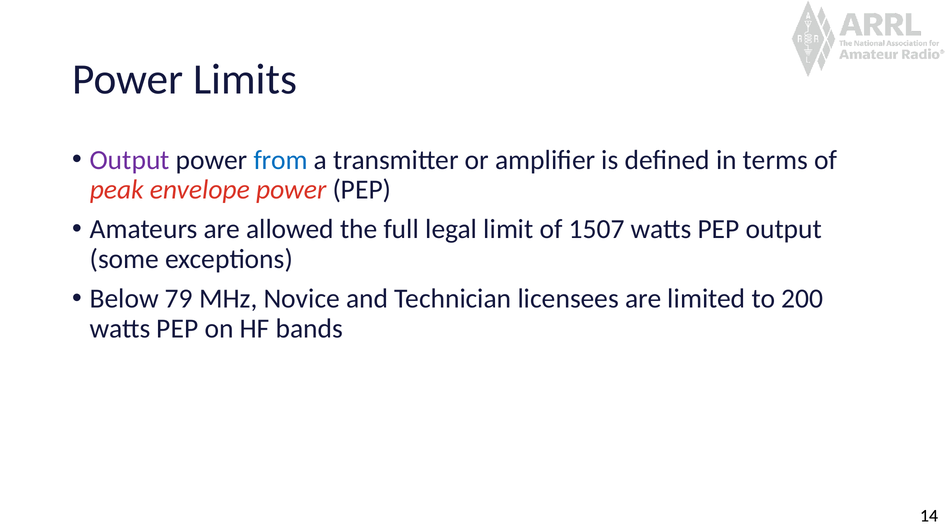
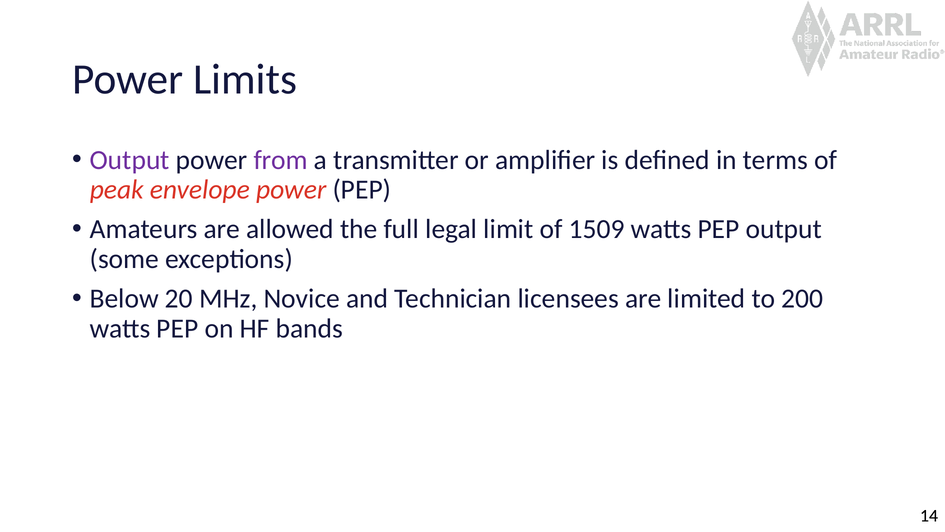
from colour: blue -> purple
1507: 1507 -> 1509
79: 79 -> 20
